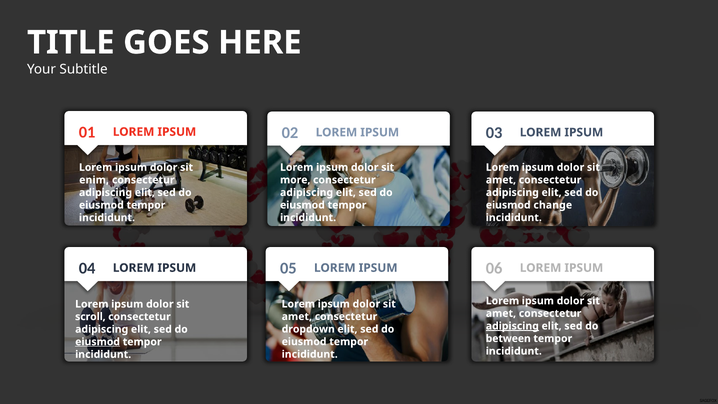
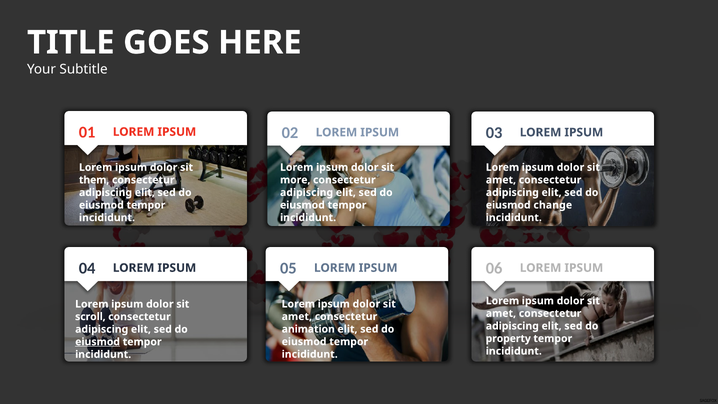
enim: enim -> them
adipiscing at (512, 326) underline: present -> none
dropdown: dropdown -> animation
between: between -> property
